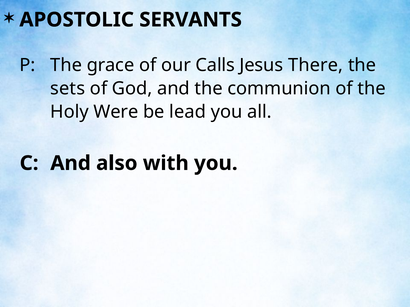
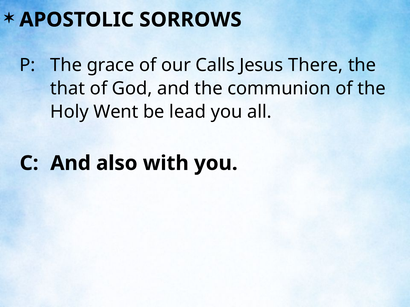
SERVANTS: SERVANTS -> SORROWS
sets: sets -> that
Were: Were -> Went
